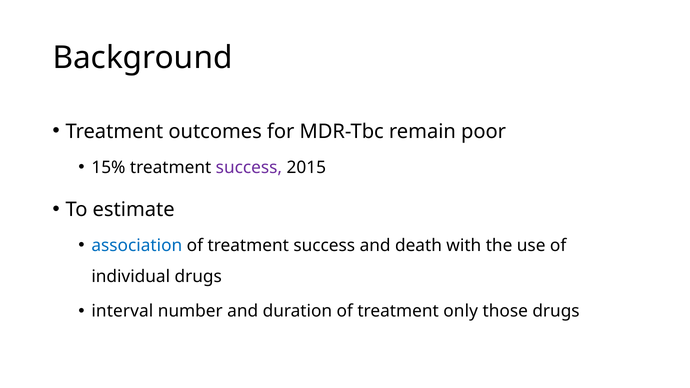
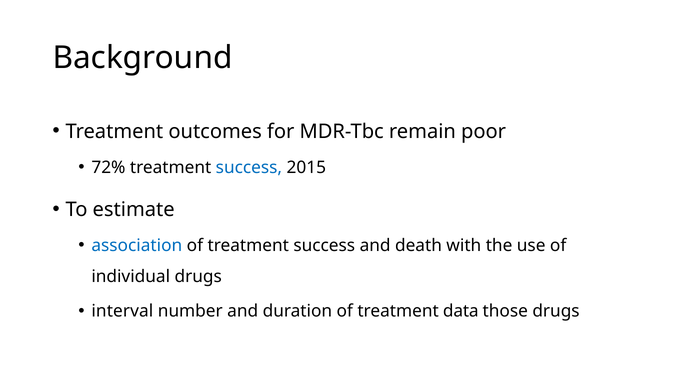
15%: 15% -> 72%
success at (249, 168) colour: purple -> blue
only: only -> data
